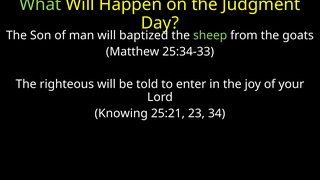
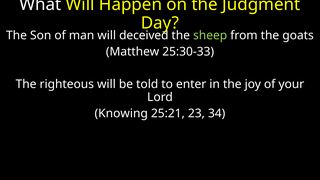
What colour: light green -> white
baptized: baptized -> deceived
25:34-33: 25:34-33 -> 25:30-33
